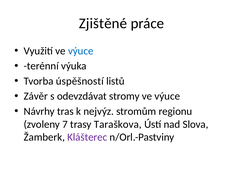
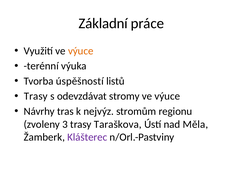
Zjištěné: Zjištěné -> Základní
výuce at (81, 51) colour: blue -> orange
Závěr at (36, 96): Závěr -> Trasy
7: 7 -> 3
Slova: Slova -> Měla
